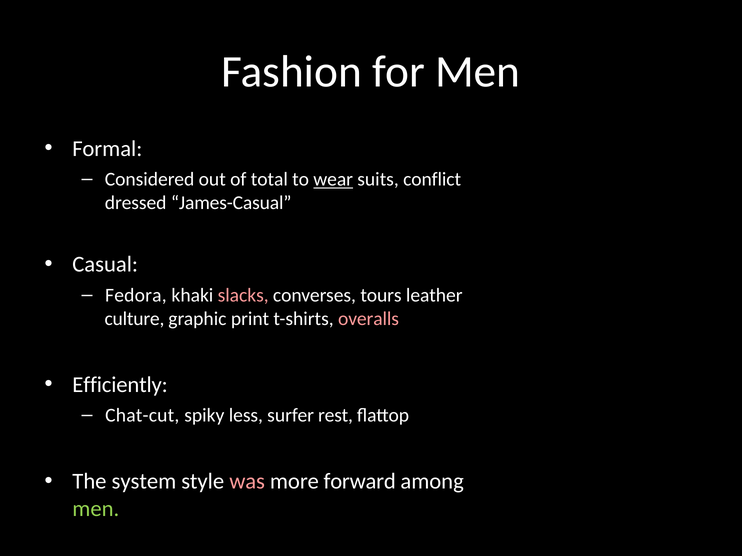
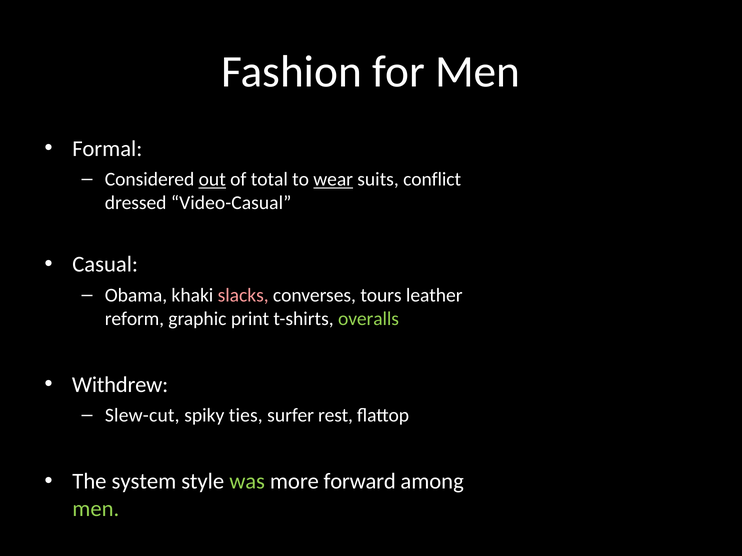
out underline: none -> present
James-Casual: James-Casual -> Video-Casual
Fedora: Fedora -> Obama
culture: culture -> reform
overalls colour: pink -> light green
Efficiently: Efficiently -> Withdrew
Chat-cut: Chat-cut -> Slew-cut
less: less -> ties
was colour: pink -> light green
